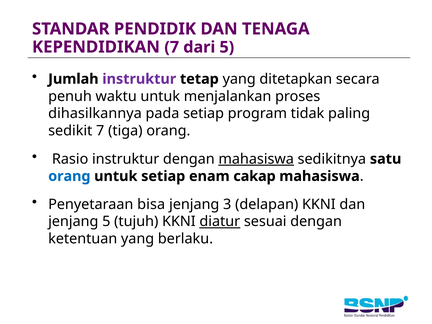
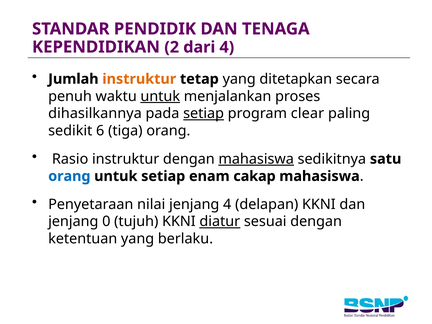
KEPENDIDIKAN 7: 7 -> 2
dari 5: 5 -> 4
instruktur at (139, 79) colour: purple -> orange
untuk at (160, 96) underline: none -> present
setiap at (204, 114) underline: none -> present
tidak: tidak -> clear
sedikit 7: 7 -> 6
bisa: bisa -> nilai
jenjang 3: 3 -> 4
jenjang 5: 5 -> 0
